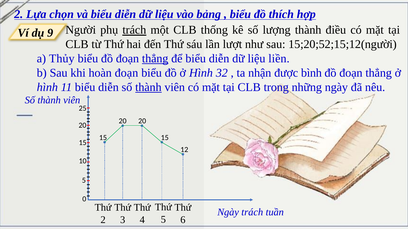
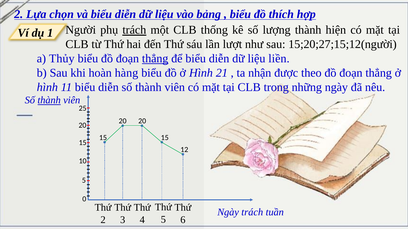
9: 9 -> 1
điều: điều -> hiện
15;20;52;15;12(người: 15;20;52;15;12(người -> 15;20;27;15;12(người
hoàn đoạn: đoạn -> hàng
32: 32 -> 21
bình: bình -> theo
thành at (148, 87) underline: present -> none
thành at (49, 100) underline: none -> present
